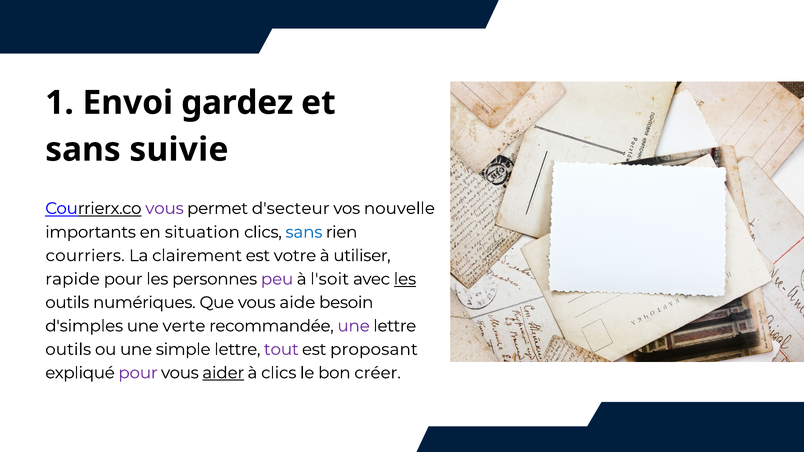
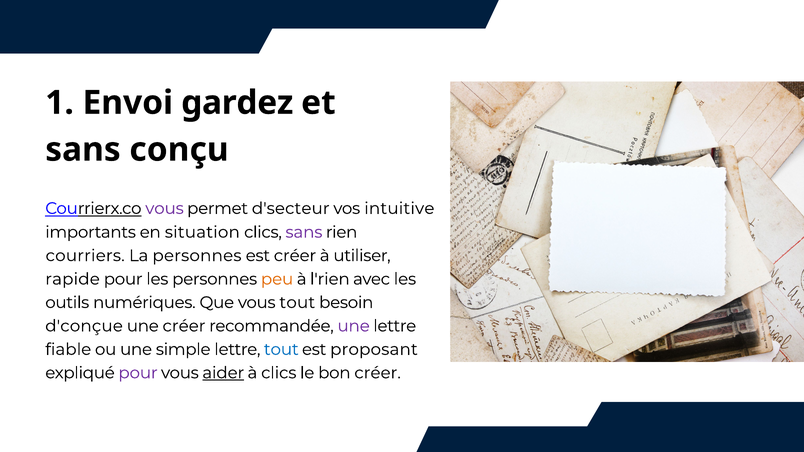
suivie: suivie -> conçu
nouvelle: nouvelle -> intuitive
sans at (304, 232) colour: blue -> purple
La clairement: clairement -> personnes
est votre: votre -> créer
peu colour: purple -> orange
l'soit: l'soit -> l'rien
les at (405, 279) underline: present -> none
vous aide: aide -> tout
d'simples: d'simples -> d'conçue
une verte: verte -> créer
outils at (68, 350): outils -> fiable
tout at (281, 350) colour: purple -> blue
